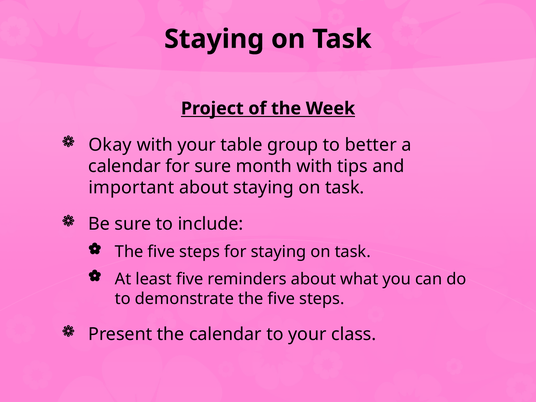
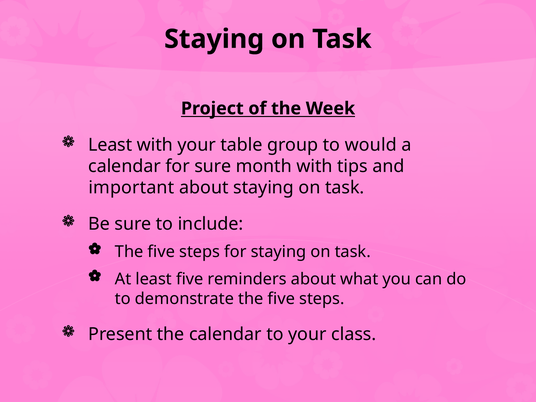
Okay at (110, 145): Okay -> Least
better: better -> would
